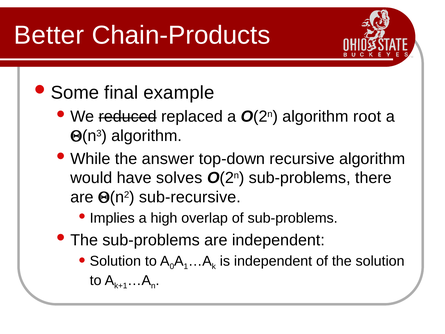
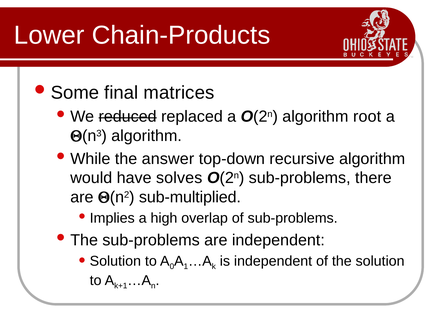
Better: Better -> Lower
example: example -> matrices
sub-recursive: sub-recursive -> sub-multiplied
